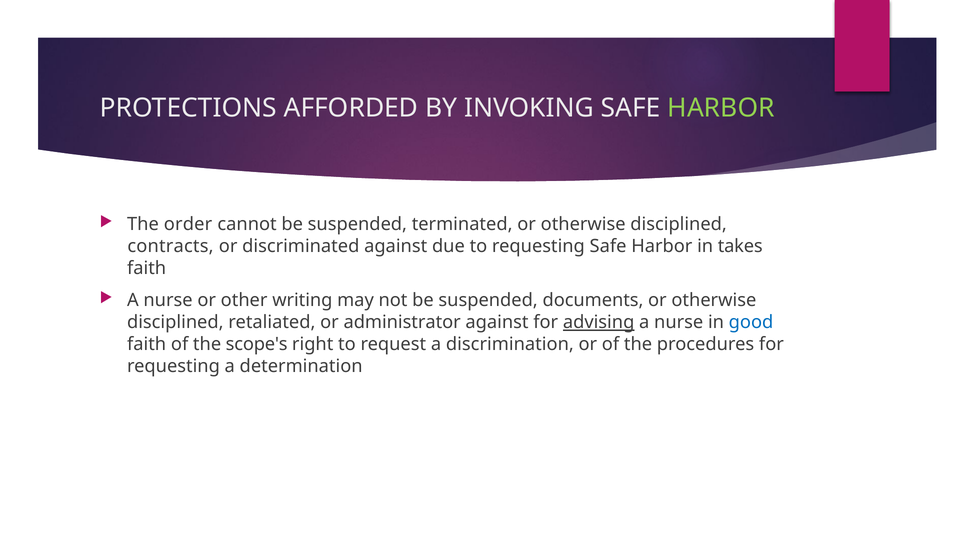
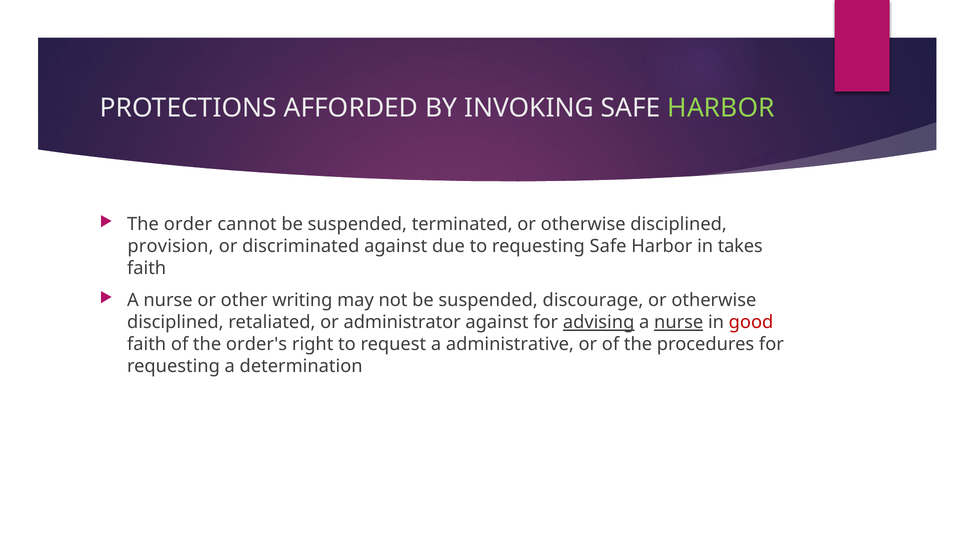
contracts: contracts -> provision
documents: documents -> discourage
nurse at (679, 322) underline: none -> present
good colour: blue -> red
scope's: scope's -> order's
discrimination: discrimination -> administrative
